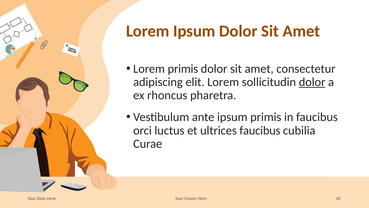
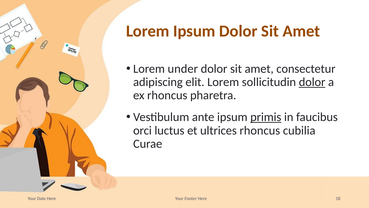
Lorem primis: primis -> under
primis at (266, 117) underline: none -> present
ultrices faucibus: faucibus -> rhoncus
